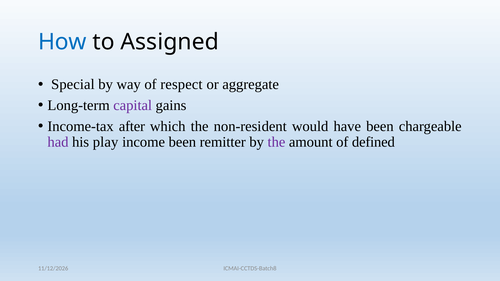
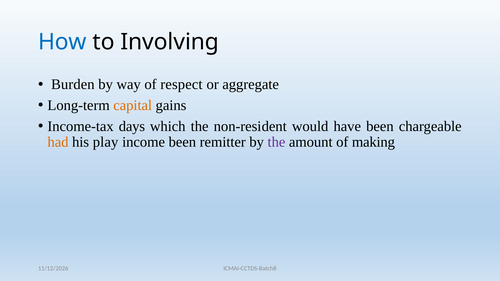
Assigned: Assigned -> Involving
Special: Special -> Burden
capital colour: purple -> orange
after: after -> days
had colour: purple -> orange
defined: defined -> making
